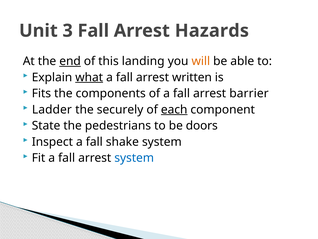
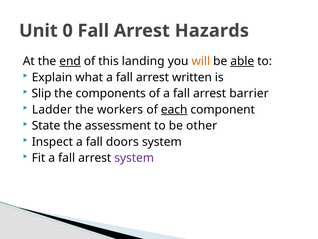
3: 3 -> 0
able underline: none -> present
what underline: present -> none
Fits: Fits -> Slip
securely: securely -> workers
pedestrians: pedestrians -> assessment
doors: doors -> other
shake: shake -> doors
system at (134, 158) colour: blue -> purple
